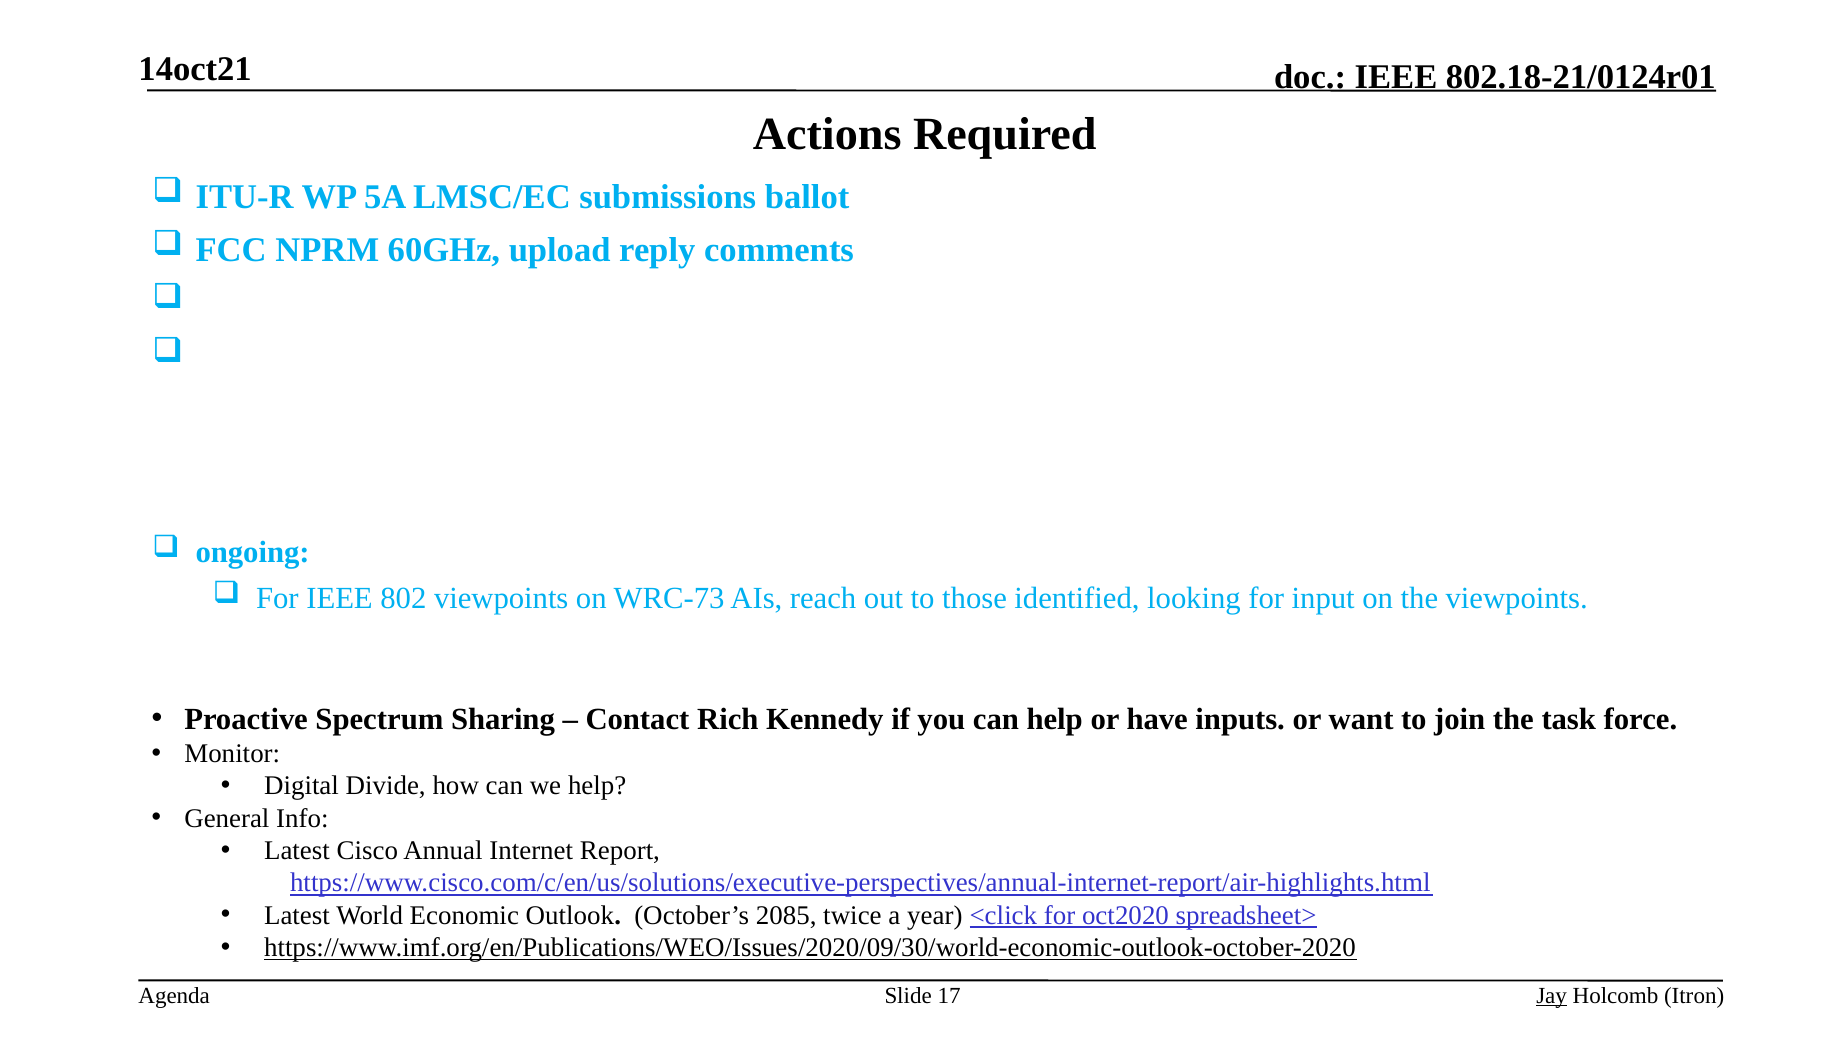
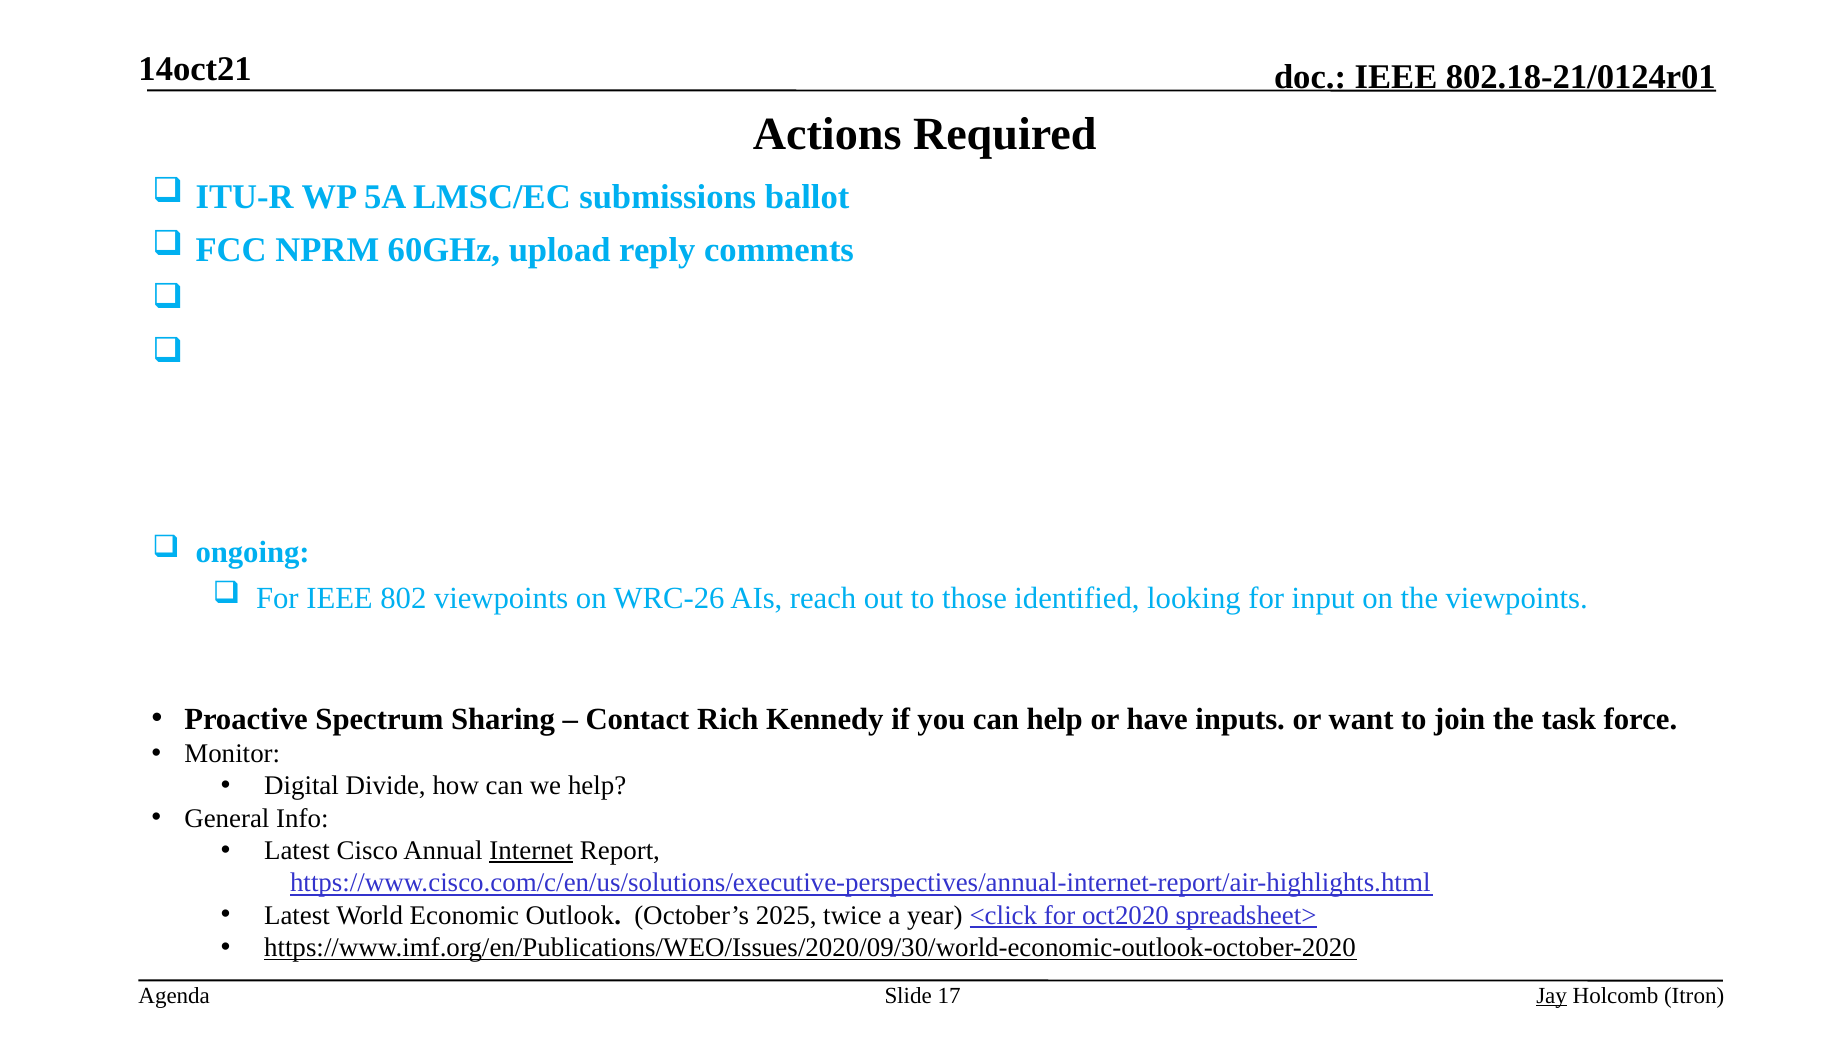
WRC-73: WRC-73 -> WRC-26
Internet underline: none -> present
2085: 2085 -> 2025
